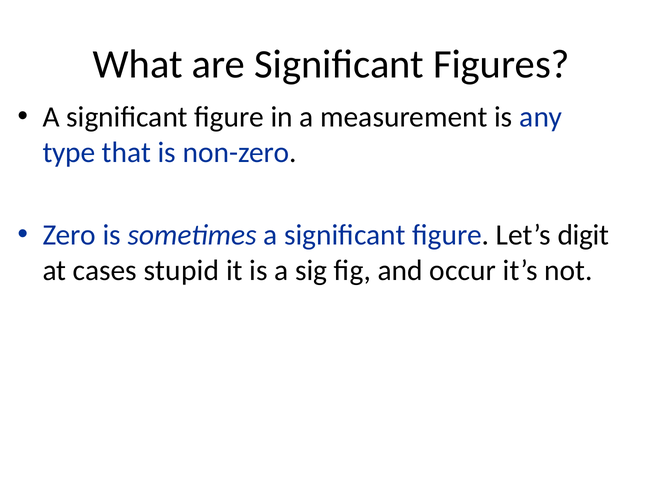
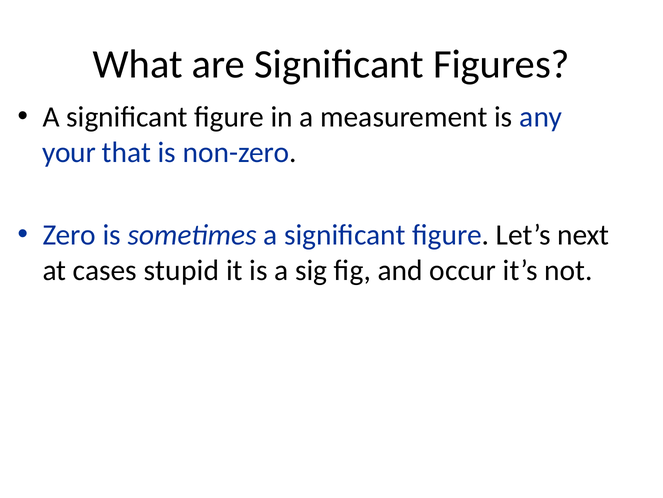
type: type -> your
digit: digit -> next
